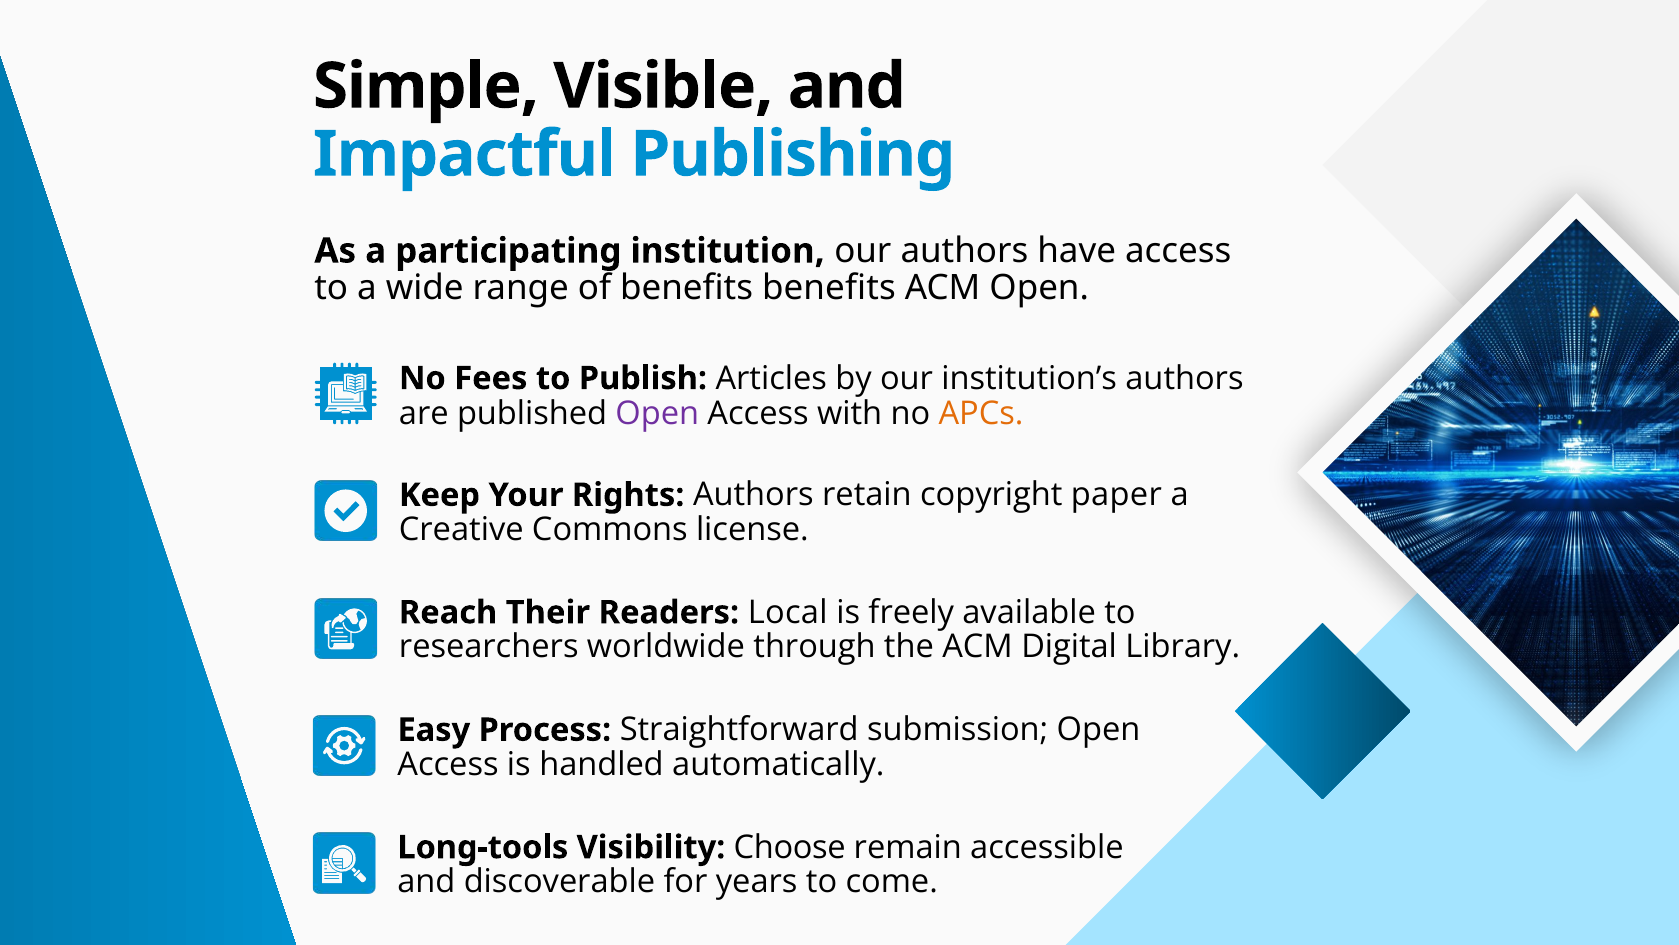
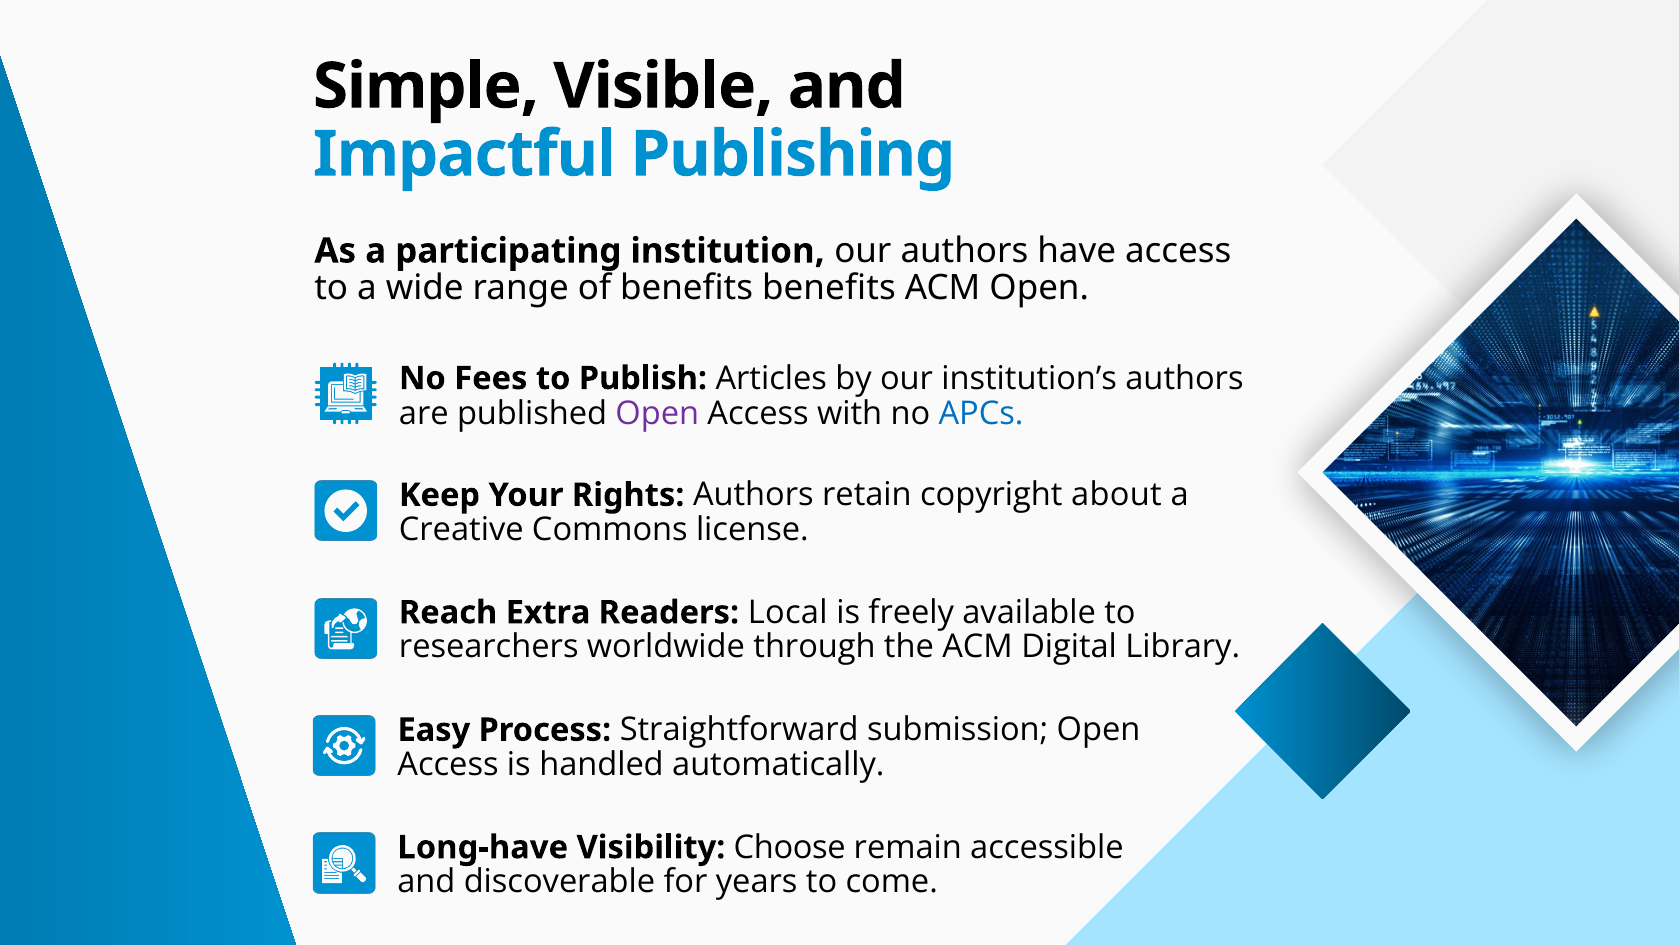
APCs colour: orange -> blue
paper: paper -> about
Their: Their -> Extra
Long-tools: Long-tools -> Long-have
